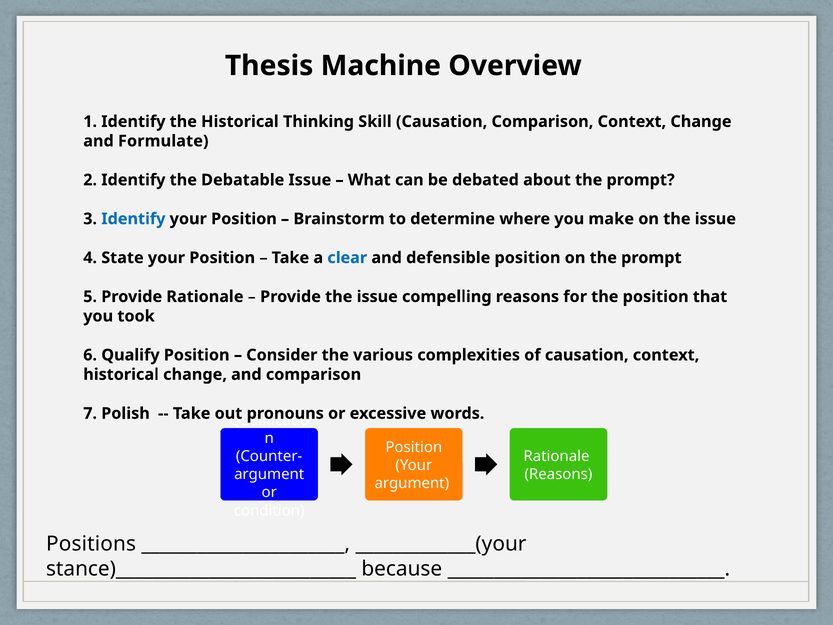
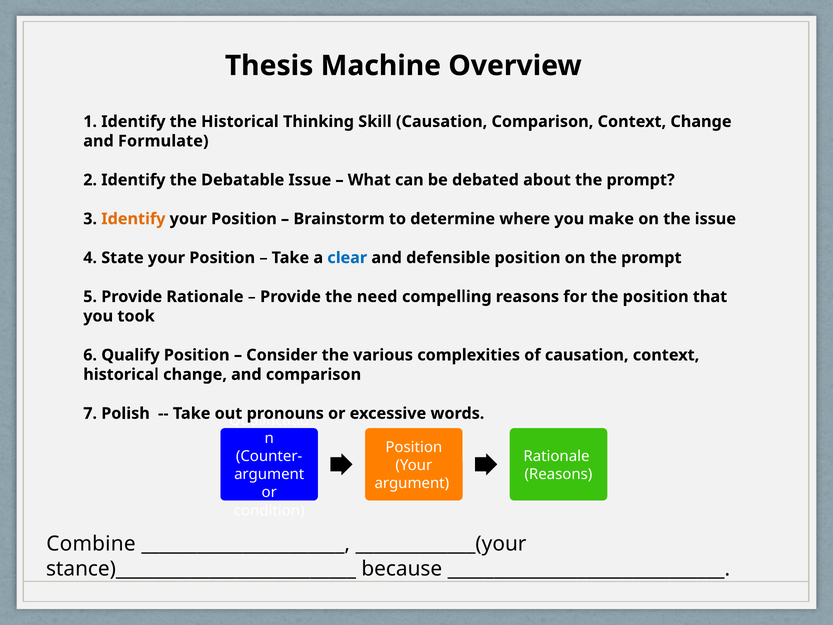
Identify at (133, 219) colour: blue -> orange
Provide the issue: issue -> need
Positions: Positions -> Combine
